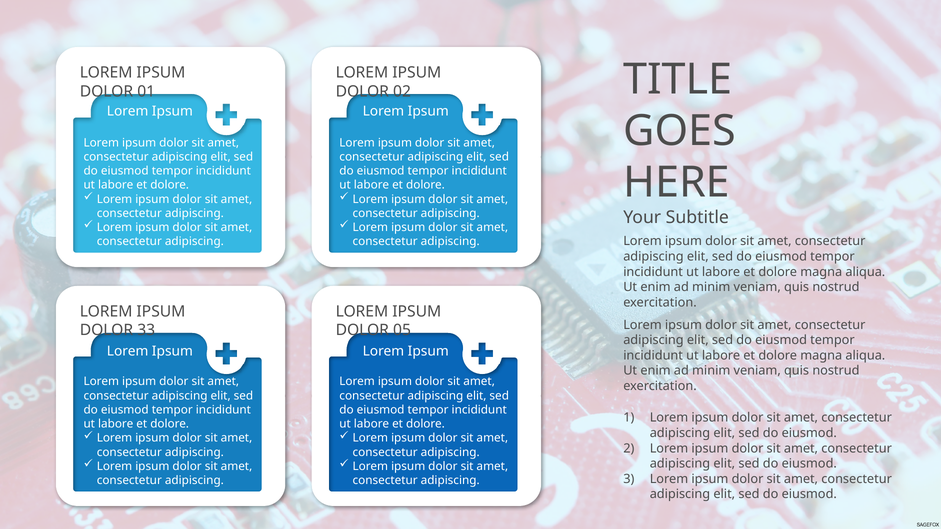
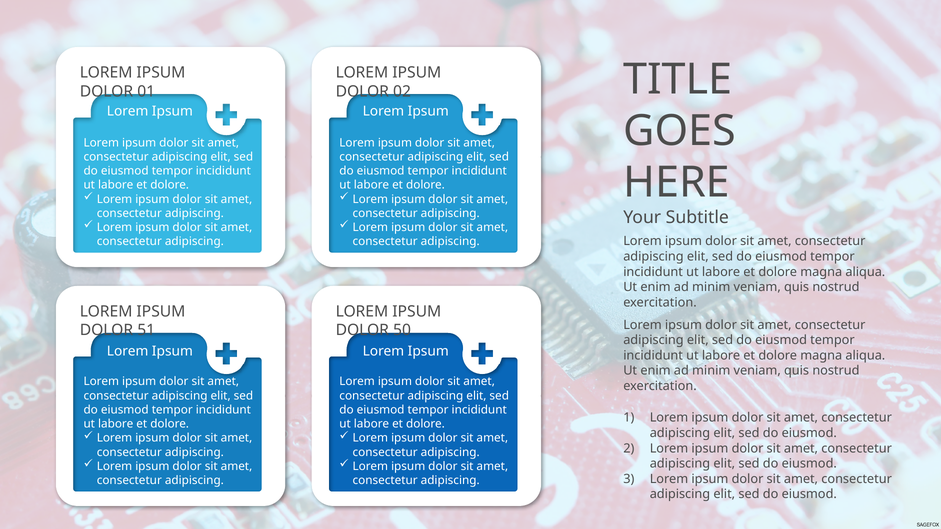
33: 33 -> 51
05: 05 -> 50
